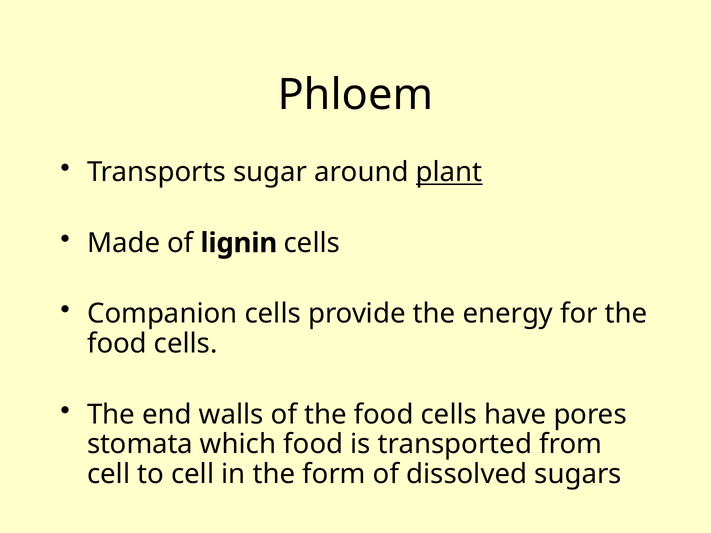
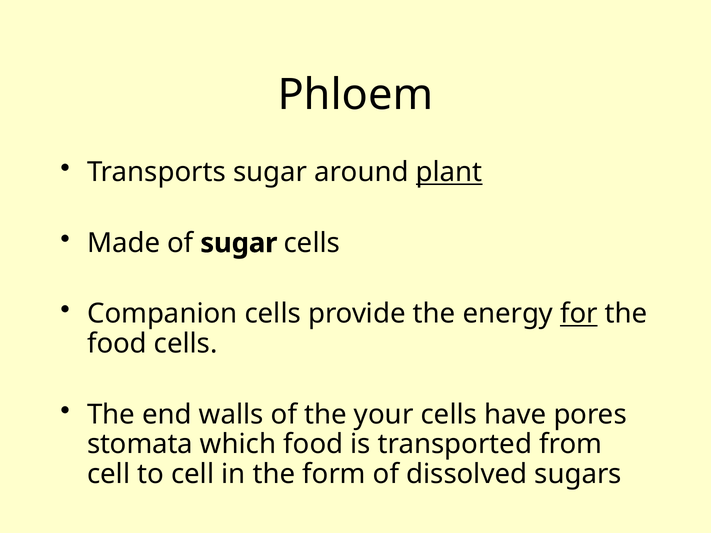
of lignin: lignin -> sugar
for underline: none -> present
of the food: food -> your
